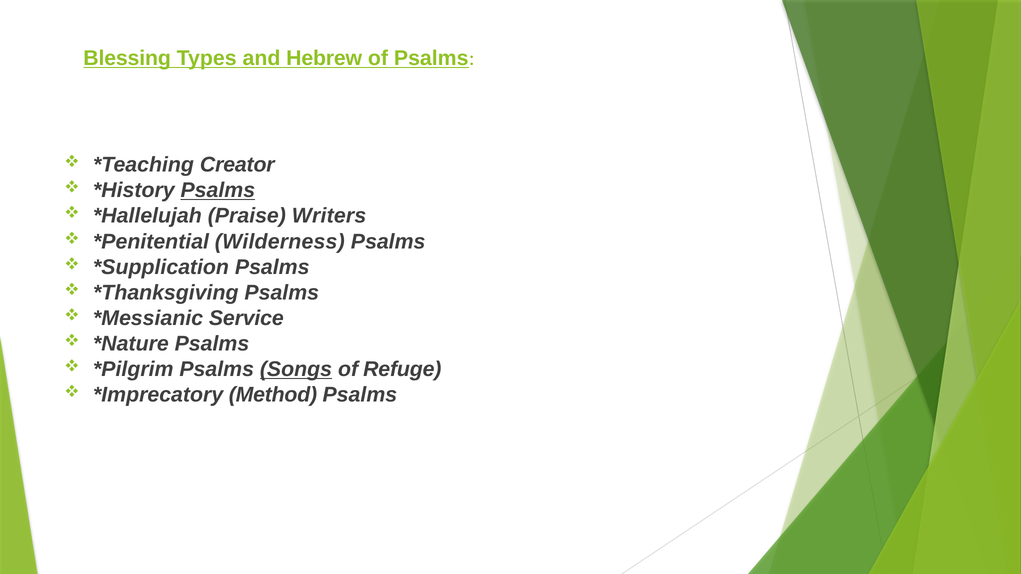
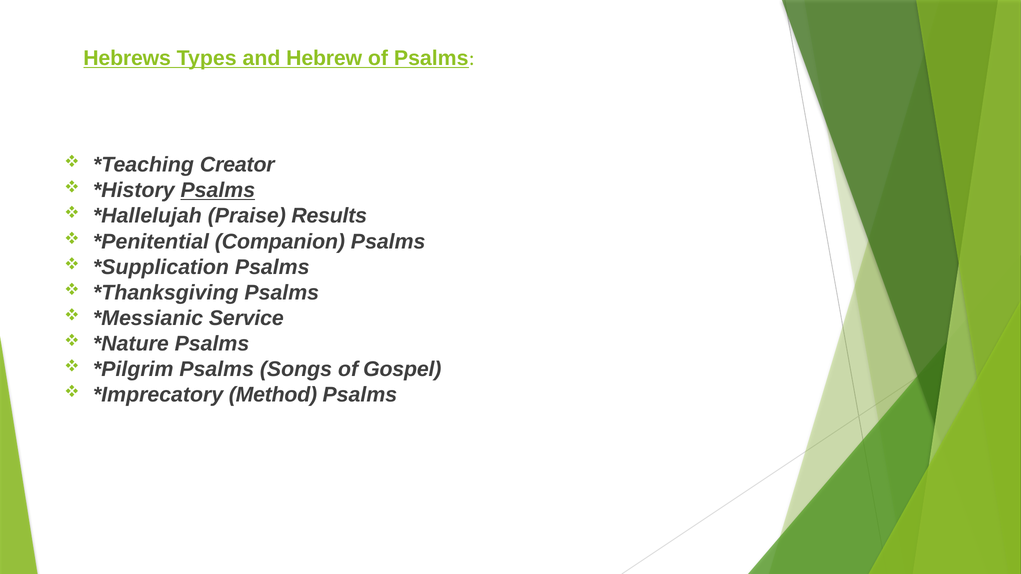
Blessing: Blessing -> Hebrews
Writers: Writers -> Results
Wilderness: Wilderness -> Companion
Songs underline: present -> none
Refuge: Refuge -> Gospel
